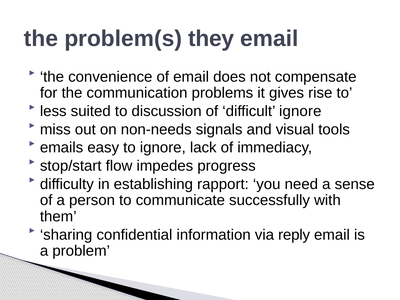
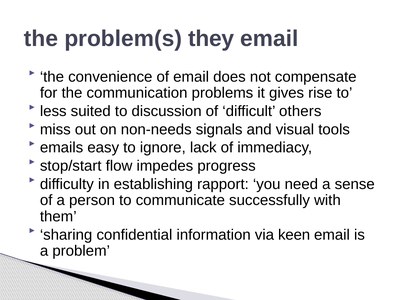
difficult ignore: ignore -> others
reply: reply -> keen
